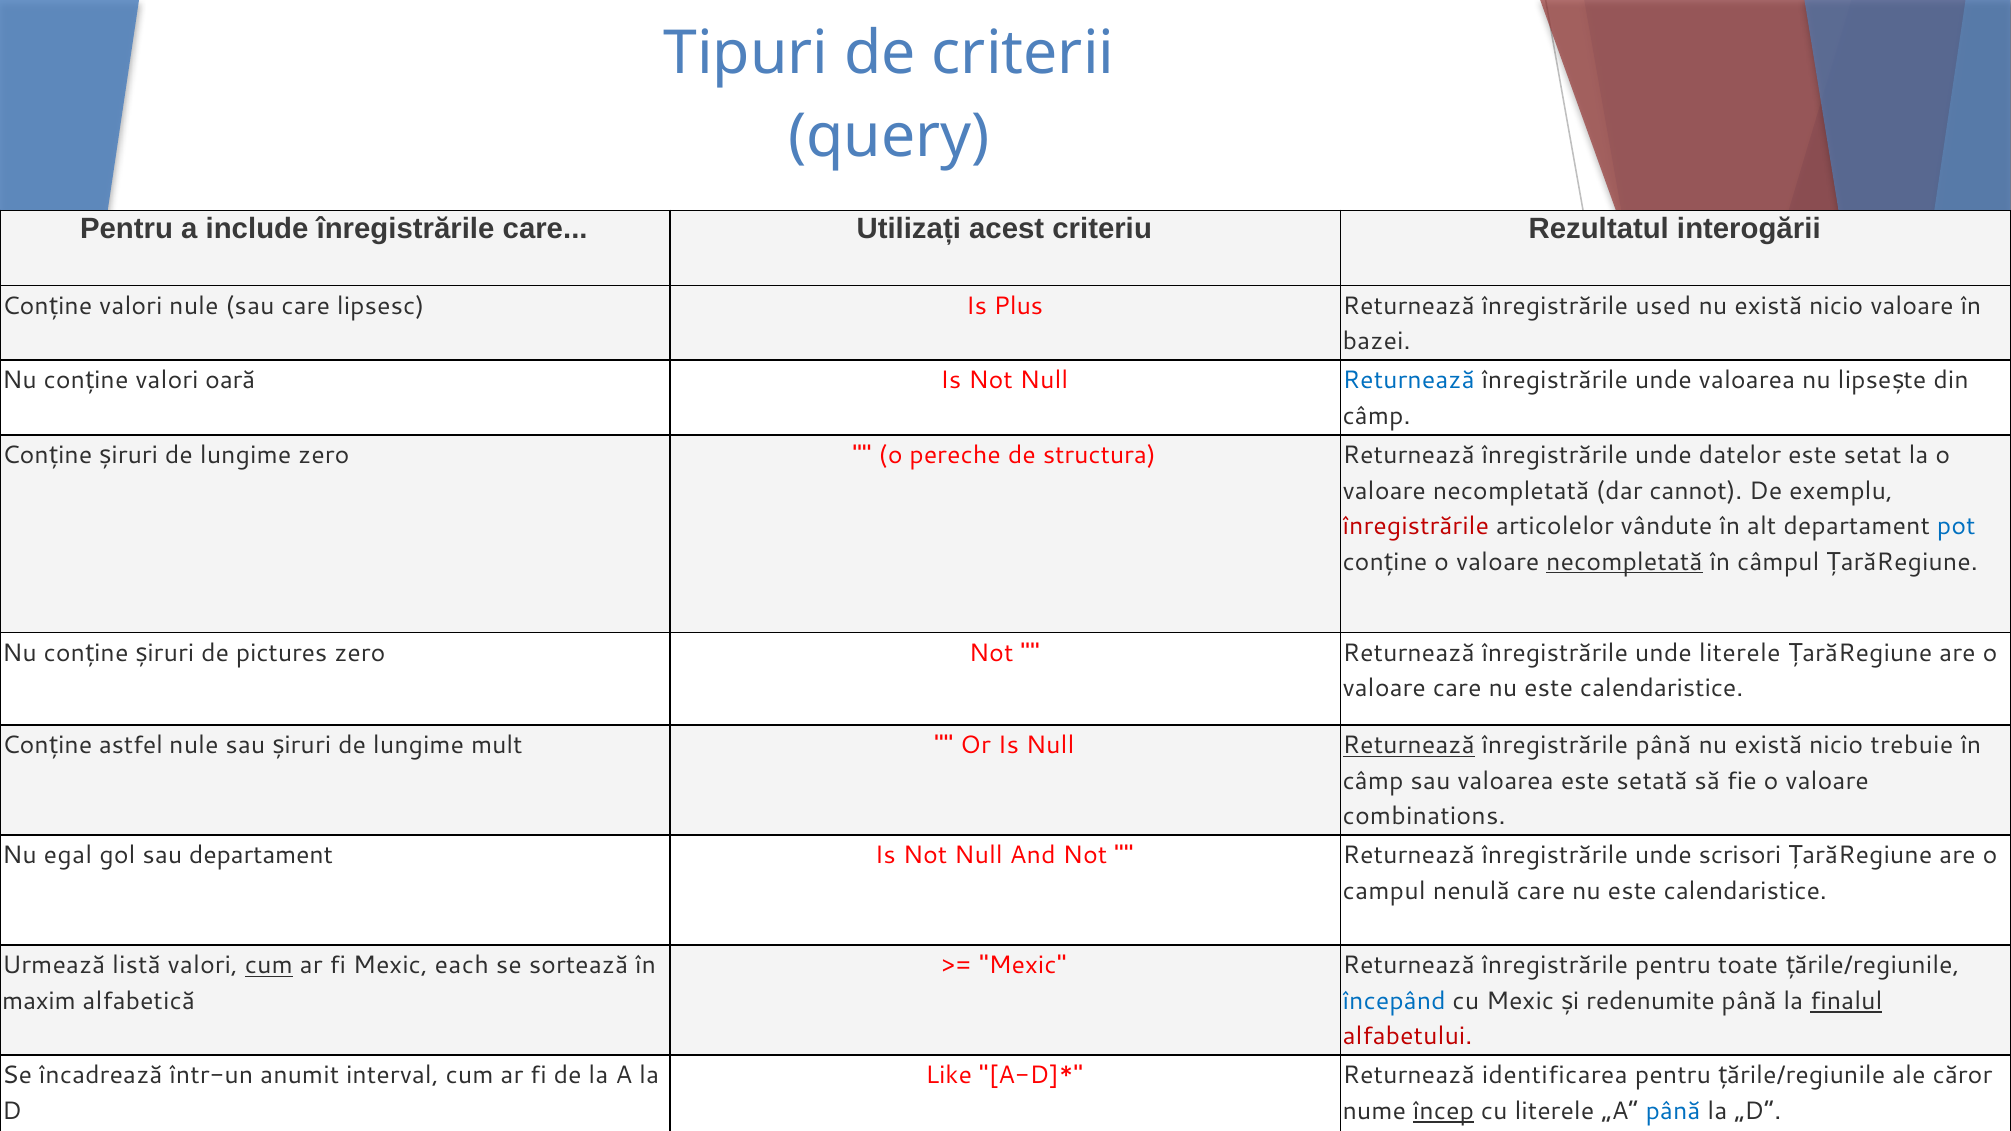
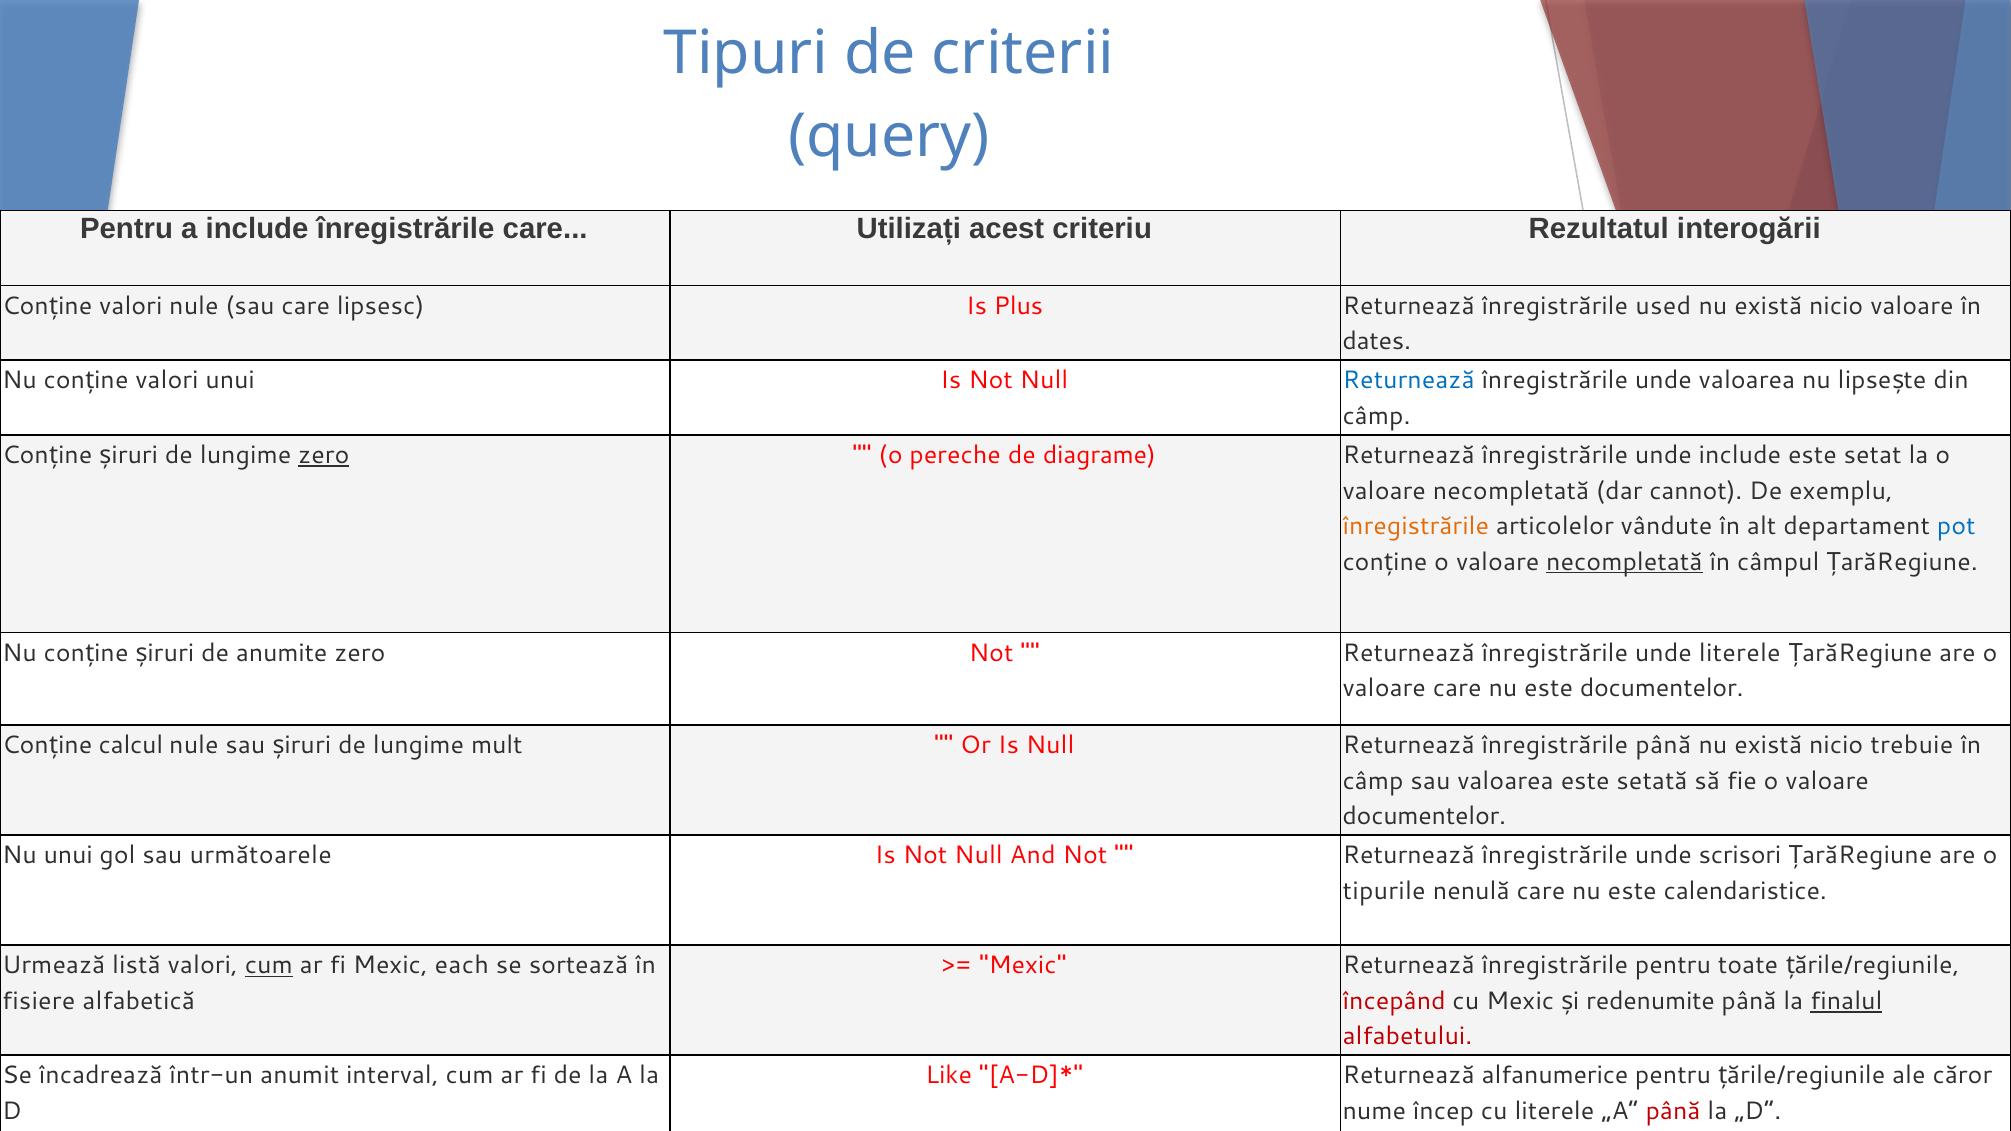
bazei: bazei -> dates
valori oară: oară -> unui
zero at (324, 456) underline: none -> present
structura: structura -> diagrame
unde datelor: datelor -> include
înregistrările at (1416, 526) colour: red -> orange
pictures: pictures -> anumite
calendaristice at (1662, 689): calendaristice -> documentelor
astfel: astfel -> calcul
Returnează at (1409, 746) underline: present -> none
combinations at (1424, 817): combinations -> documentelor
Nu egal: egal -> unui
sau departament: departament -> următoarele
campul: campul -> tipurile
maxim: maxim -> fisiere
începând colour: blue -> red
identificarea: identificarea -> alfanumerice
încep underline: present -> none
până at (1673, 1111) colour: blue -> red
